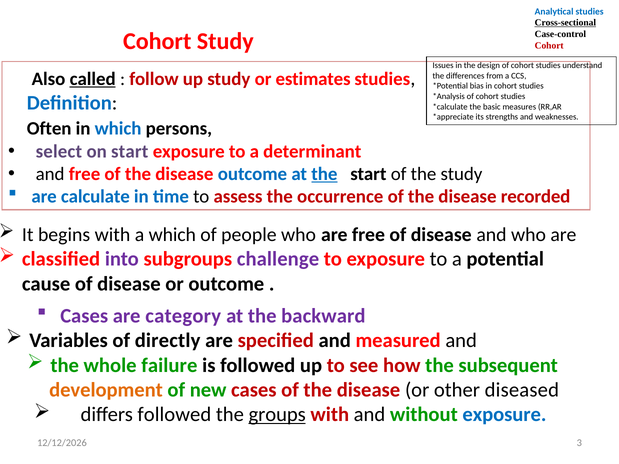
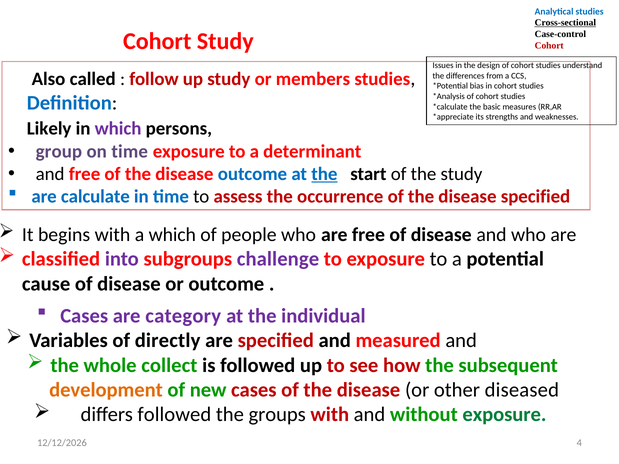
called underline: present -> none
estimates: estimates -> members
Often: Often -> Likely
which at (118, 128) colour: blue -> purple
select: select -> group
on start: start -> time
disease recorded: recorded -> specified
backward: backward -> individual
failure: failure -> collect
groups underline: present -> none
exposure at (504, 415) colour: blue -> green
3: 3 -> 4
